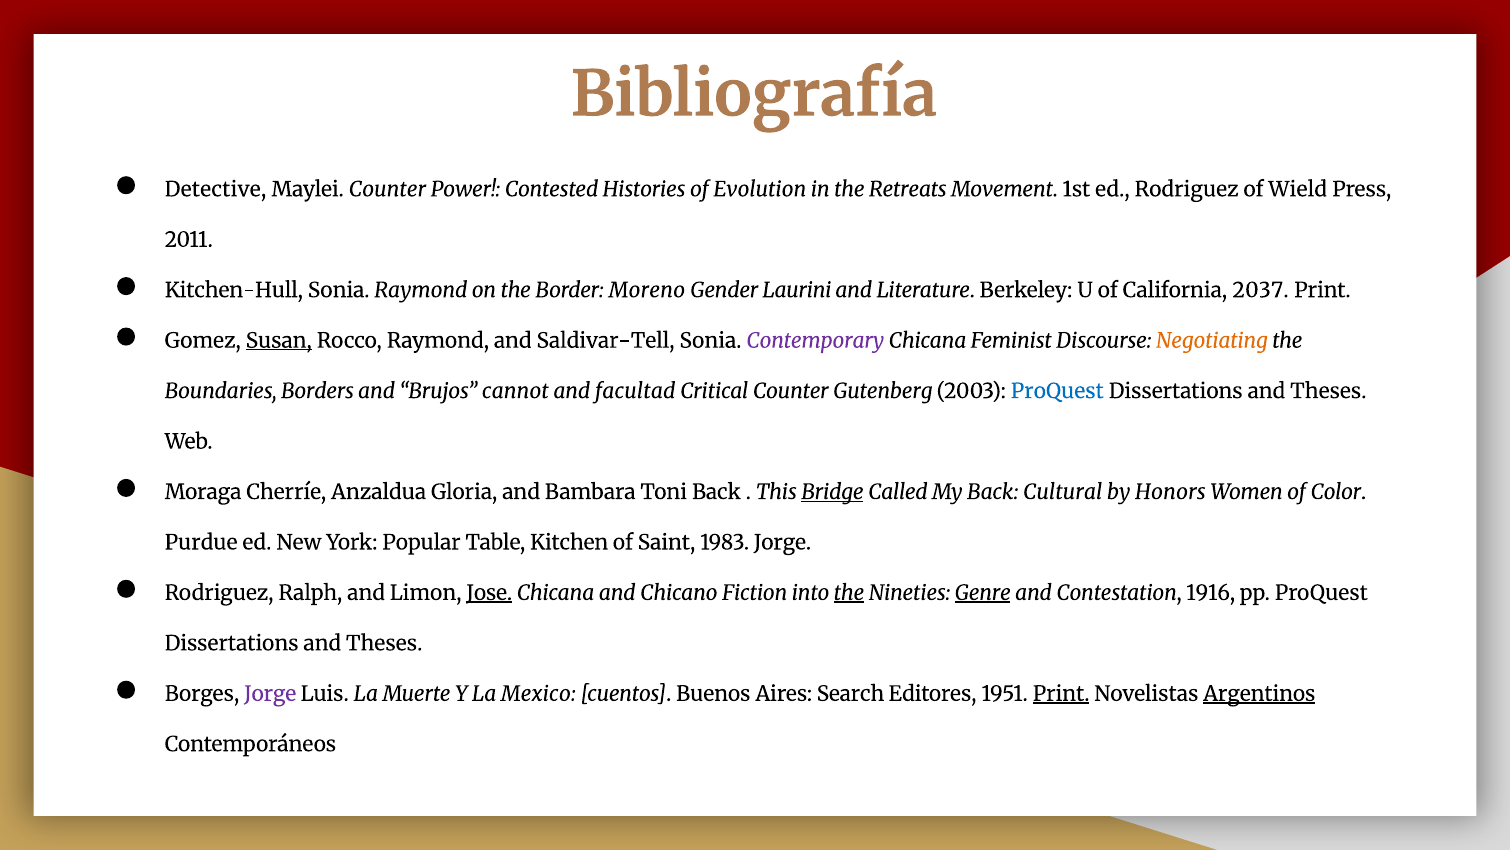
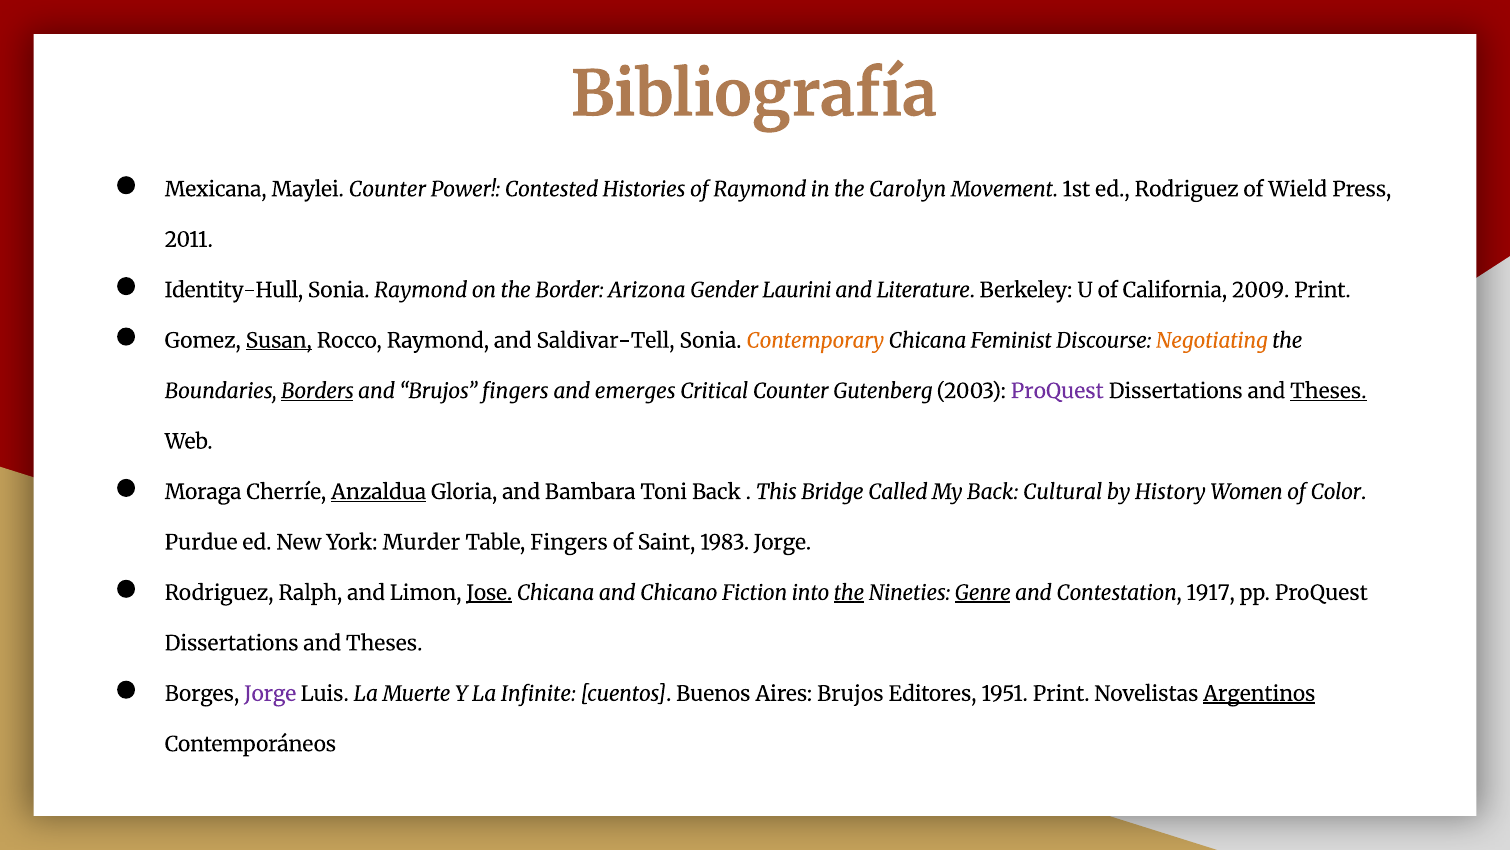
Detective: Detective -> Mexicana
of Evolution: Evolution -> Raymond
Retreats: Retreats -> Carolyn
Kitchen-Hull: Kitchen-Hull -> Identity-Hull
Moreno: Moreno -> Arizona
2037: 2037 -> 2009
Contemporary colour: purple -> orange
Borders underline: none -> present
Brujos cannot: cannot -> fingers
facultad: facultad -> emerges
ProQuest at (1057, 391) colour: blue -> purple
Theses at (1328, 391) underline: none -> present
Anzaldua underline: none -> present
Bridge underline: present -> none
Honors: Honors -> History
Popular: Popular -> Murder
Table Kitchen: Kitchen -> Fingers
1916: 1916 -> 1917
Mexico: Mexico -> Infinite
Aires Search: Search -> Brujos
Print at (1061, 693) underline: present -> none
